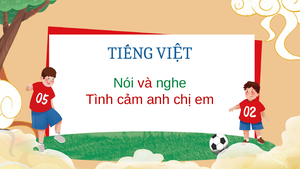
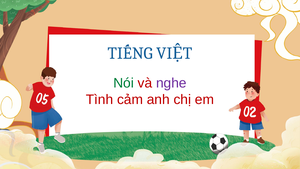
nghe colour: green -> purple
